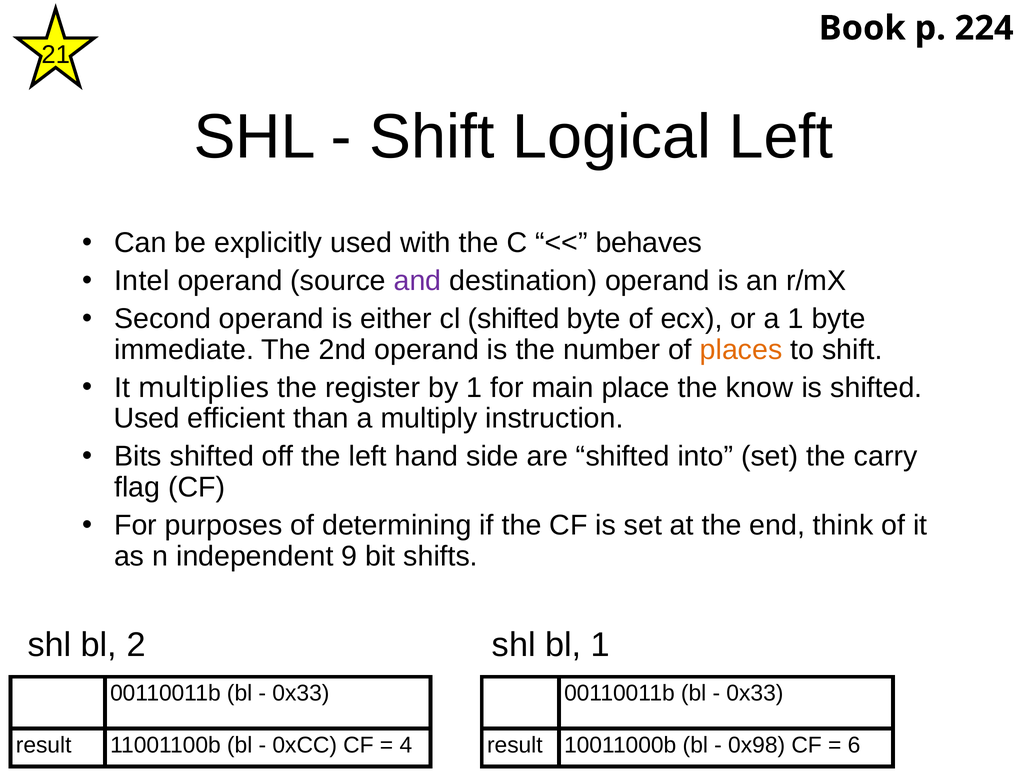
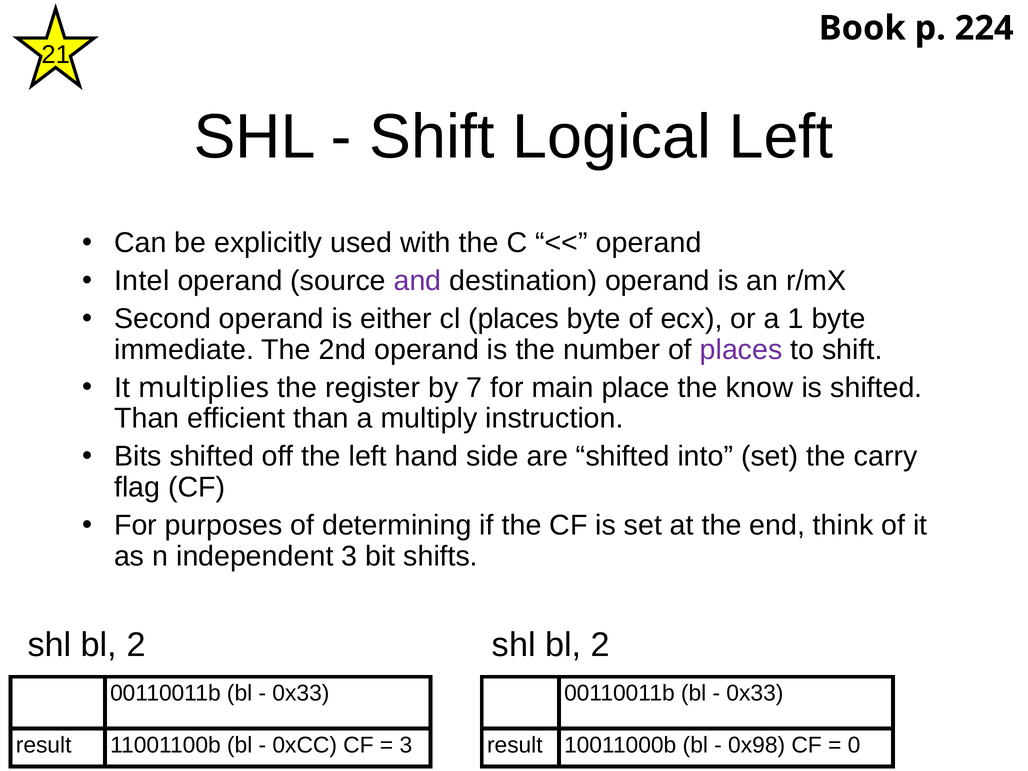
behaves at (649, 243): behaves -> operand
cl shifted: shifted -> places
places at (741, 350) colour: orange -> purple
by 1: 1 -> 7
Used at (147, 419): Used -> Than
independent 9: 9 -> 3
1 at (600, 645): 1 -> 2
4 at (406, 745): 4 -> 3
6: 6 -> 0
